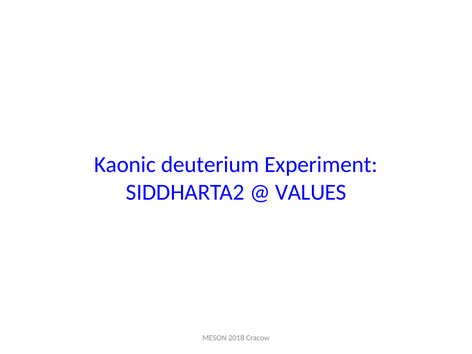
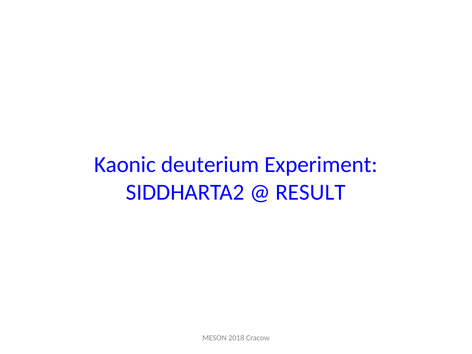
VALUES: VALUES -> RESULT
